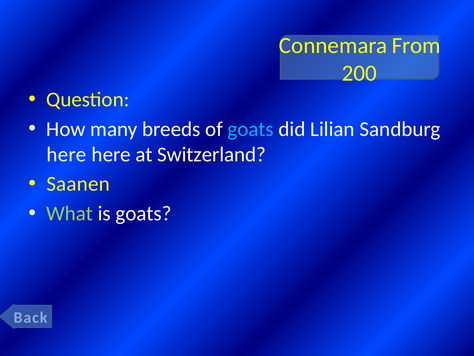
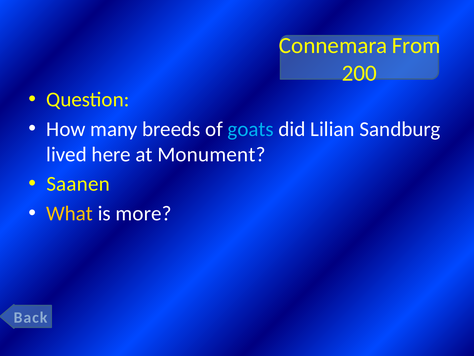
here at (66, 154): here -> lived
Switzerland: Switzerland -> Monument
What colour: light green -> yellow
is goats: goats -> more
